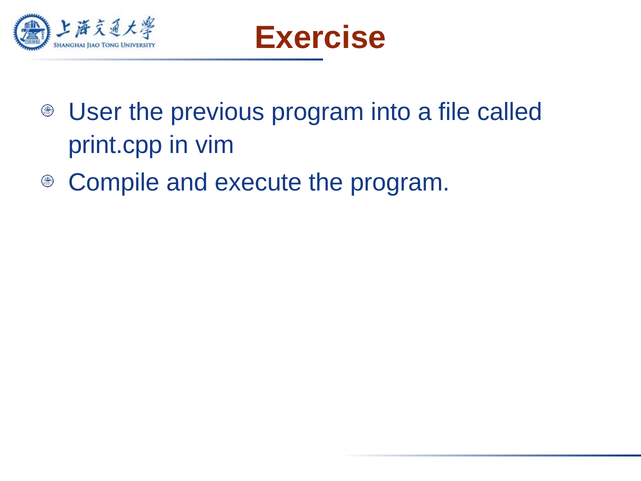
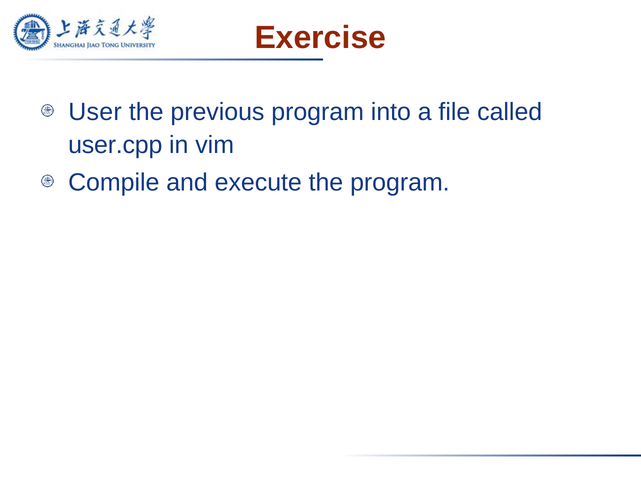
print.cpp: print.cpp -> user.cpp
